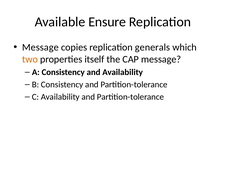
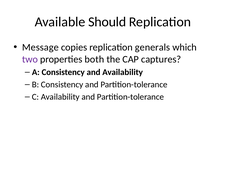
Ensure: Ensure -> Should
two colour: orange -> purple
itself: itself -> both
CAP message: message -> captures
